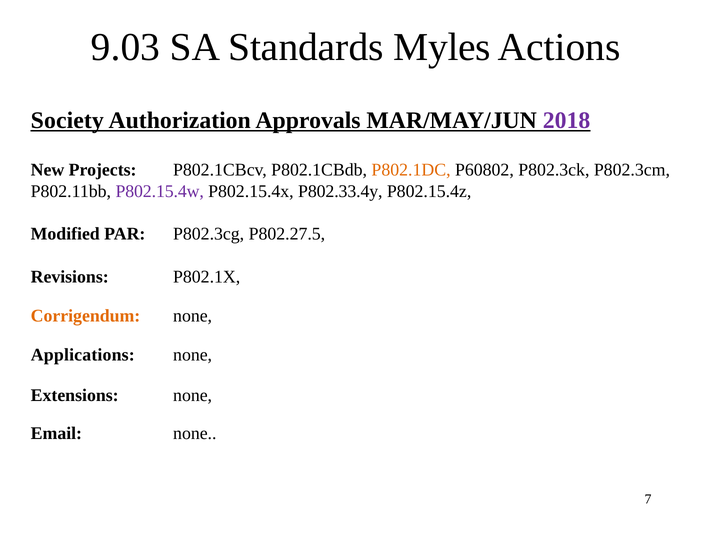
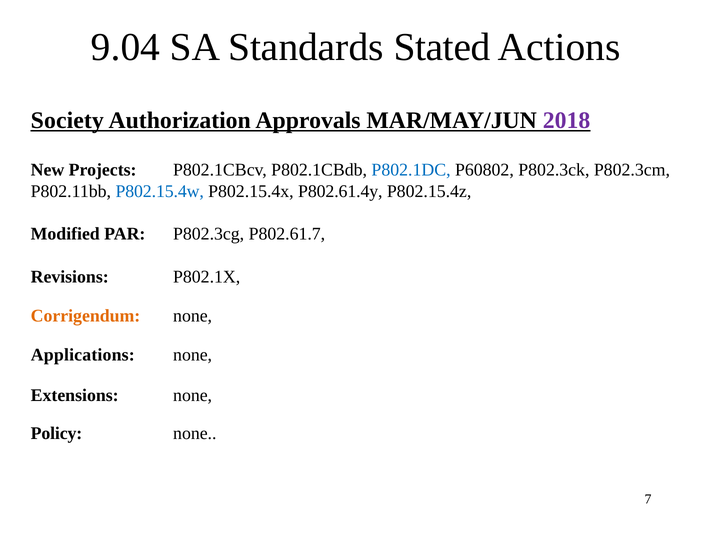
9.03: 9.03 -> 9.04
Myles: Myles -> Stated
P802.1DC colour: orange -> blue
P802.15.4w colour: purple -> blue
P802.33.4y: P802.33.4y -> P802.61.4y
P802.27.5: P802.27.5 -> P802.61.7
Email: Email -> Policy
